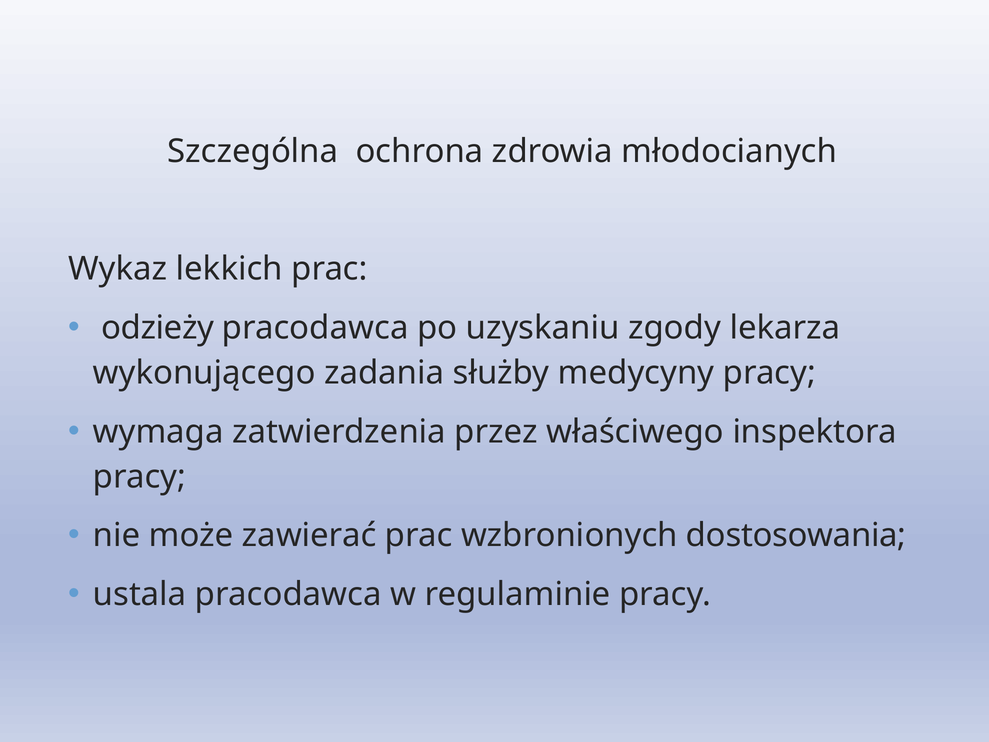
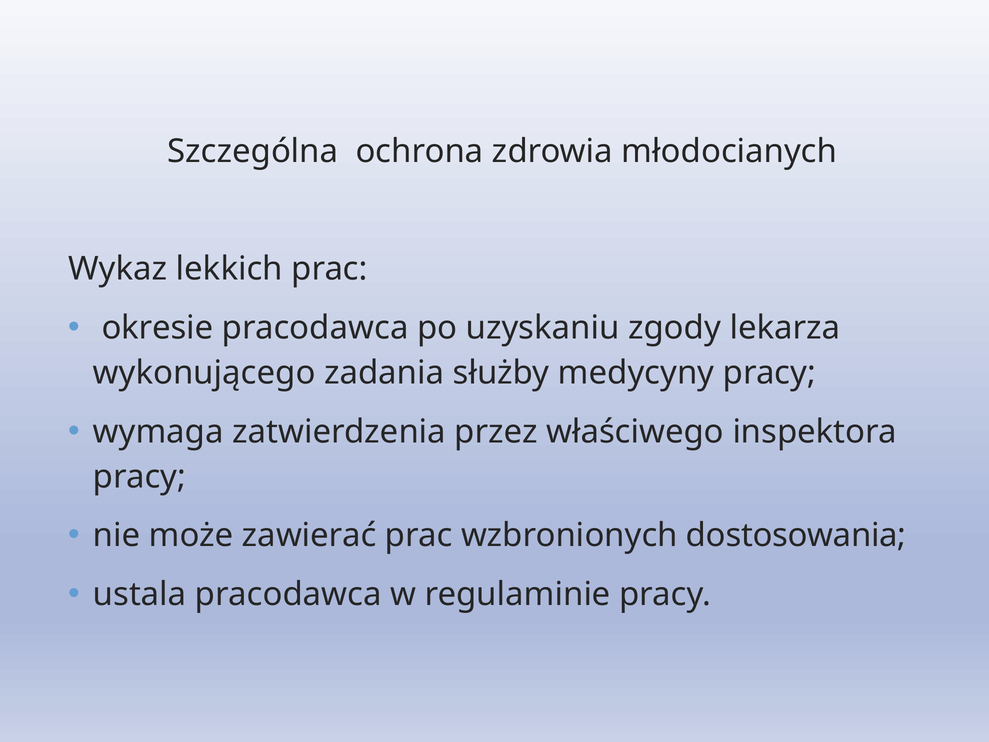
odzieży: odzieży -> okresie
